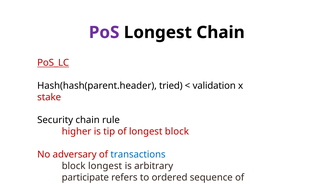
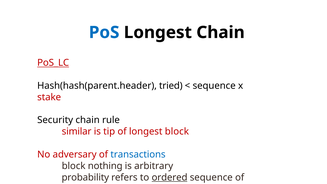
PoS colour: purple -> blue
validation at (214, 86): validation -> sequence
higher at (77, 131): higher -> similar
block longest: longest -> nothing
participate: participate -> probability
ordered underline: none -> present
